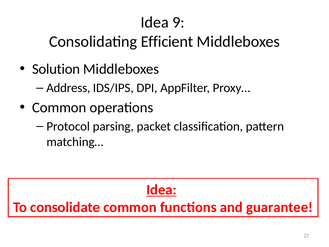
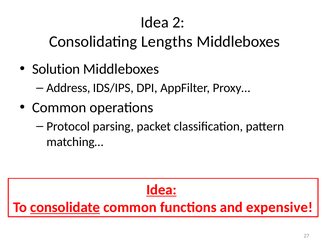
9: 9 -> 2
Efficient: Efficient -> Lengths
consolidate underline: none -> present
guarantee: guarantee -> expensive
